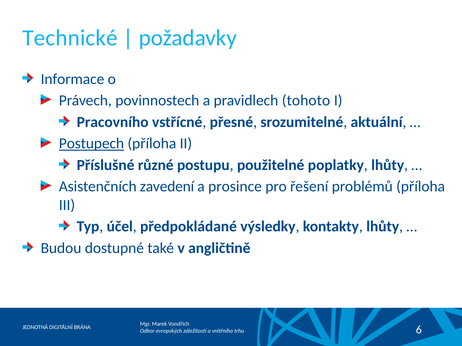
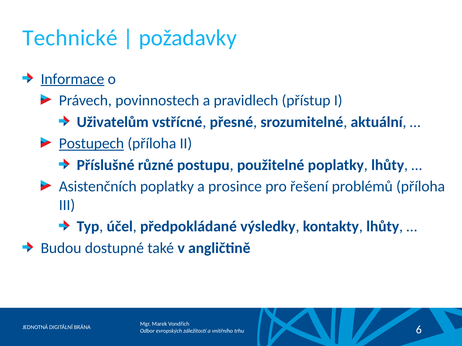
Informace underline: none -> present
tohoto: tohoto -> přístup
Pracovního: Pracovního -> Uživatelům
Asistenčních zavedení: zavedení -> poplatky
